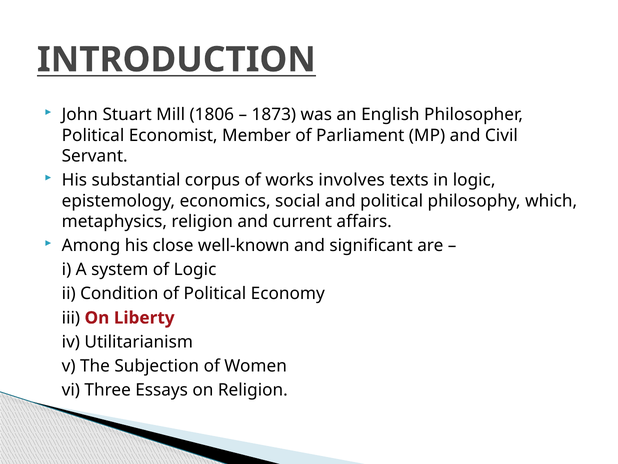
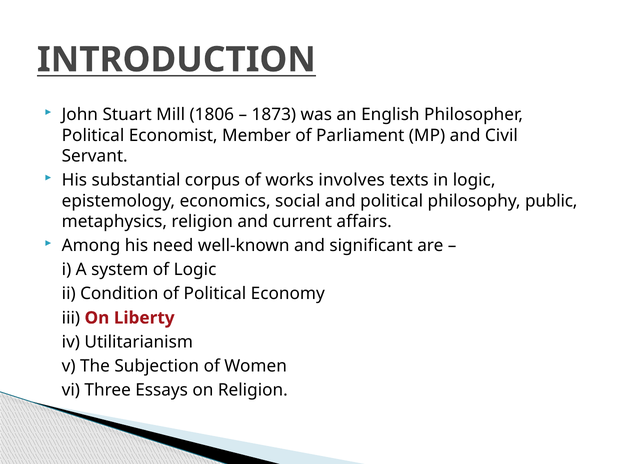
which: which -> public
close: close -> need
